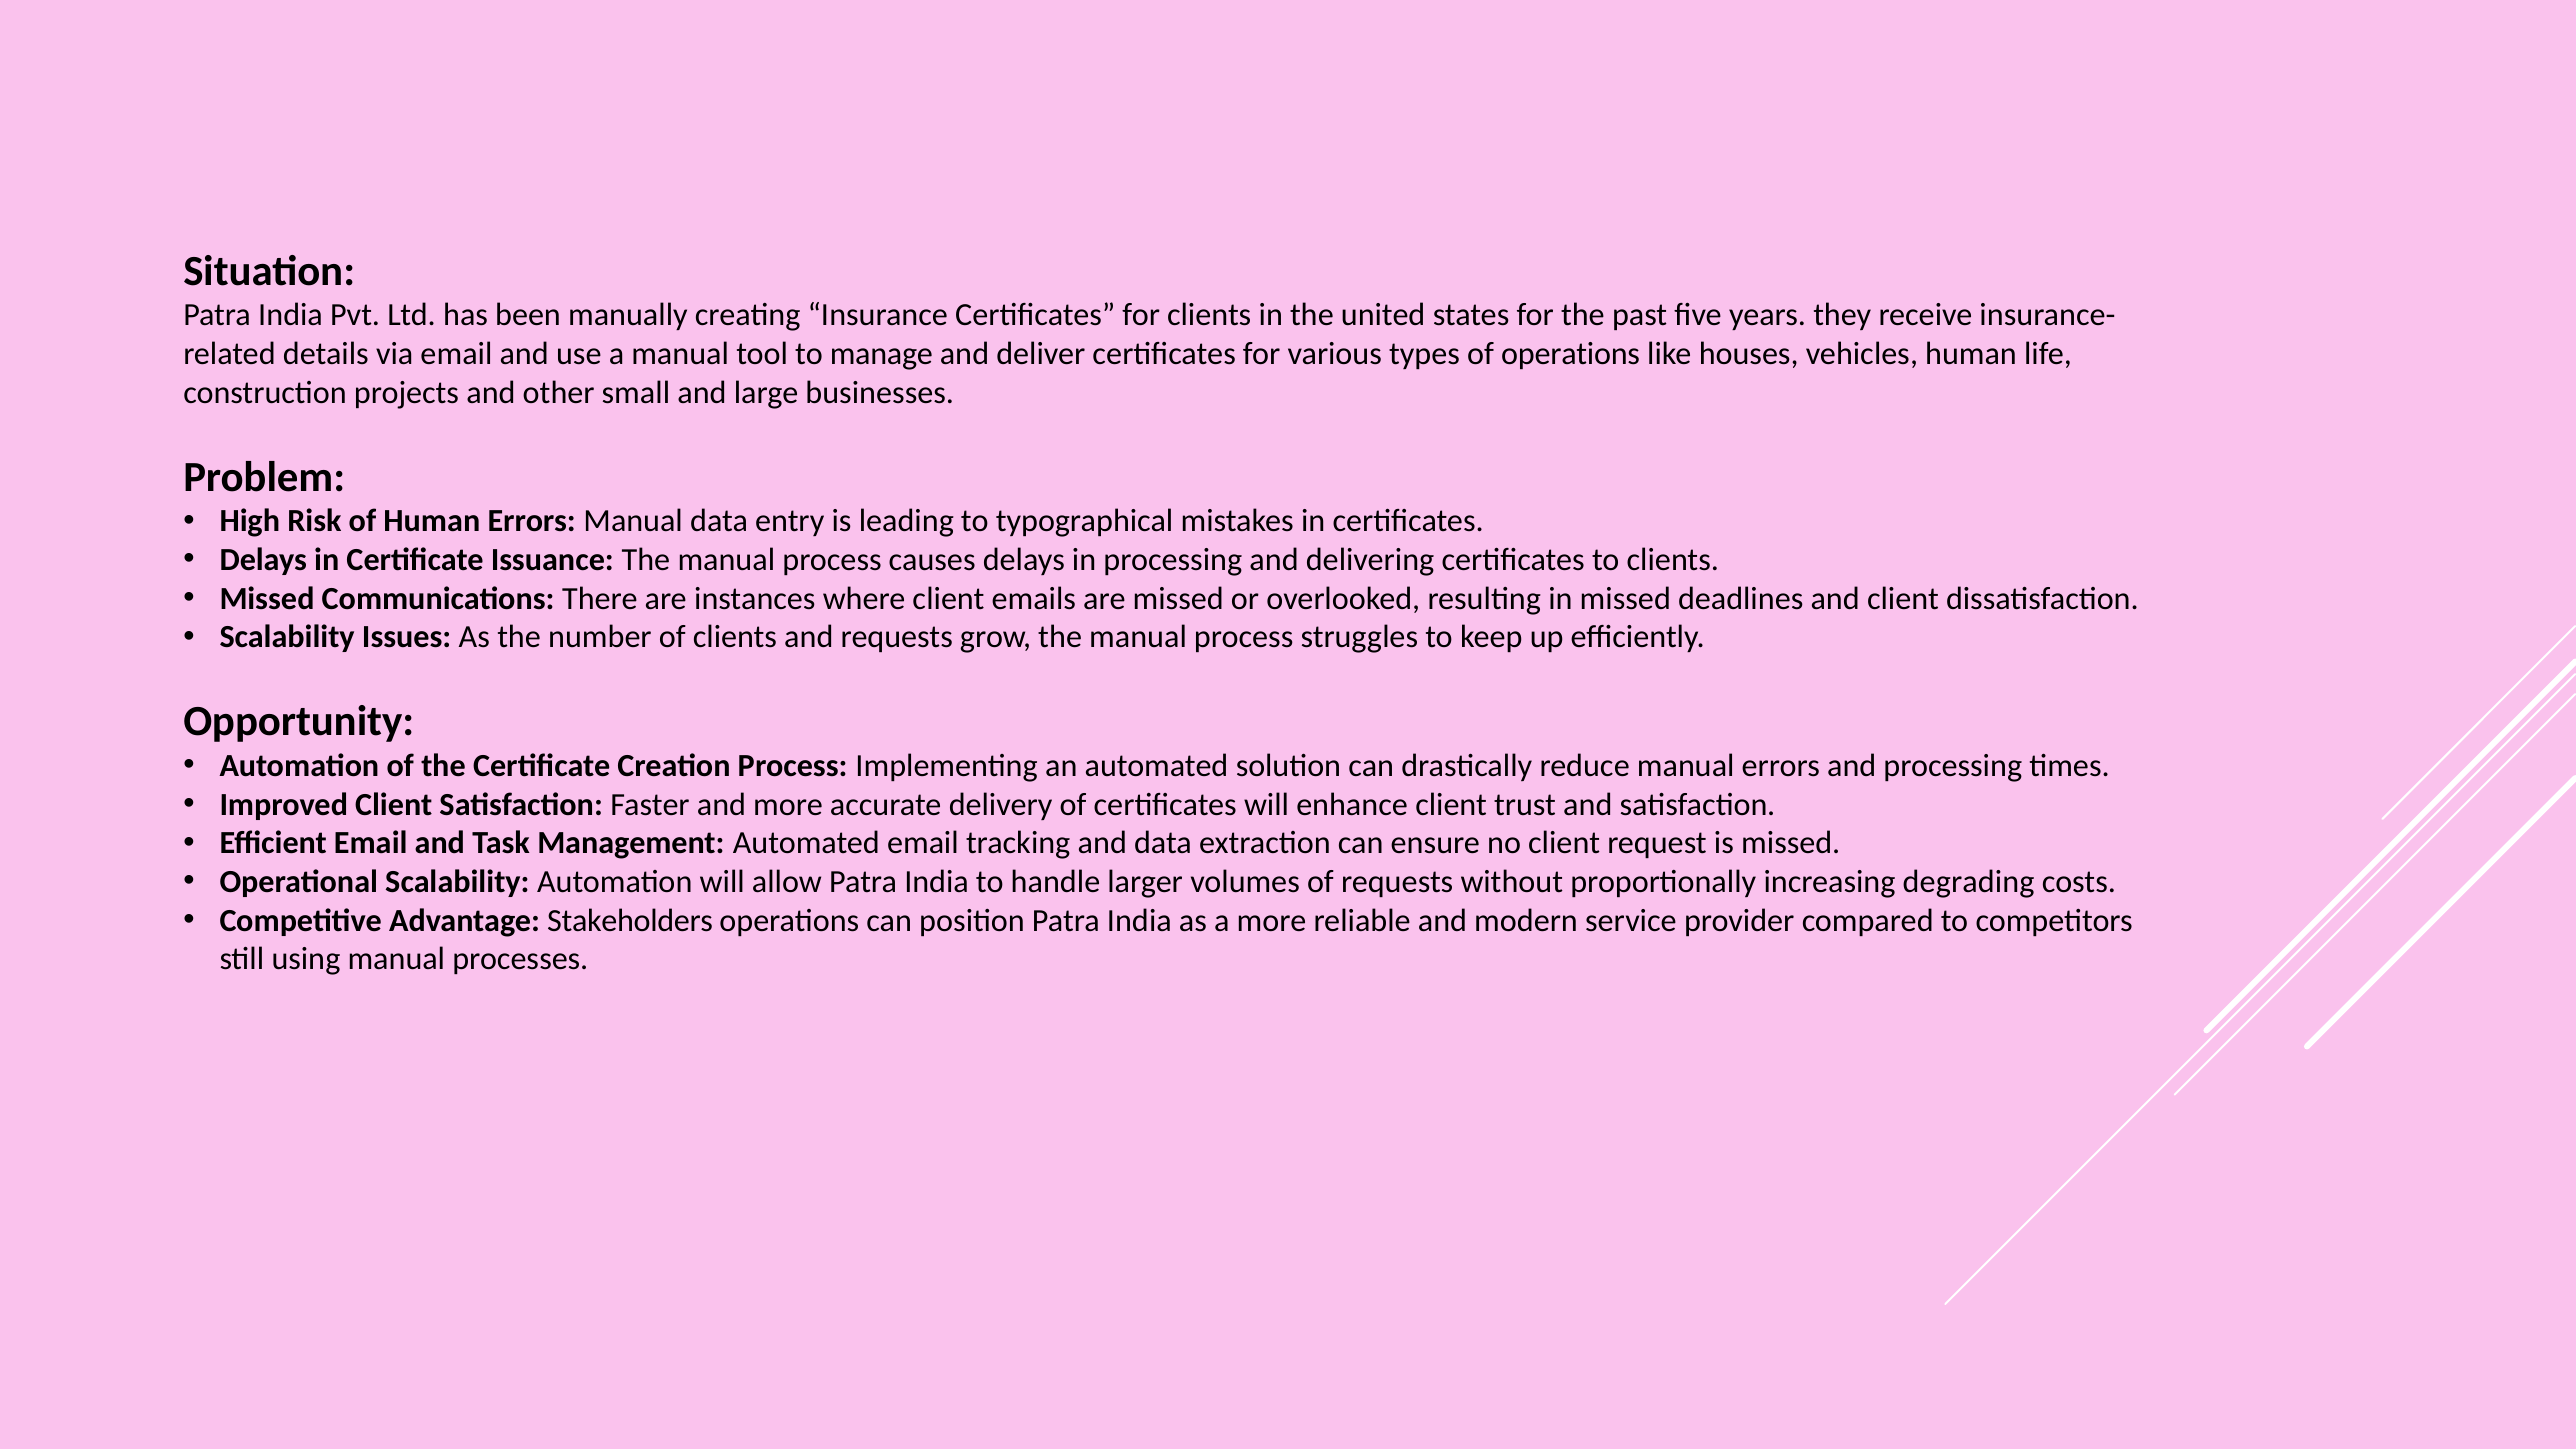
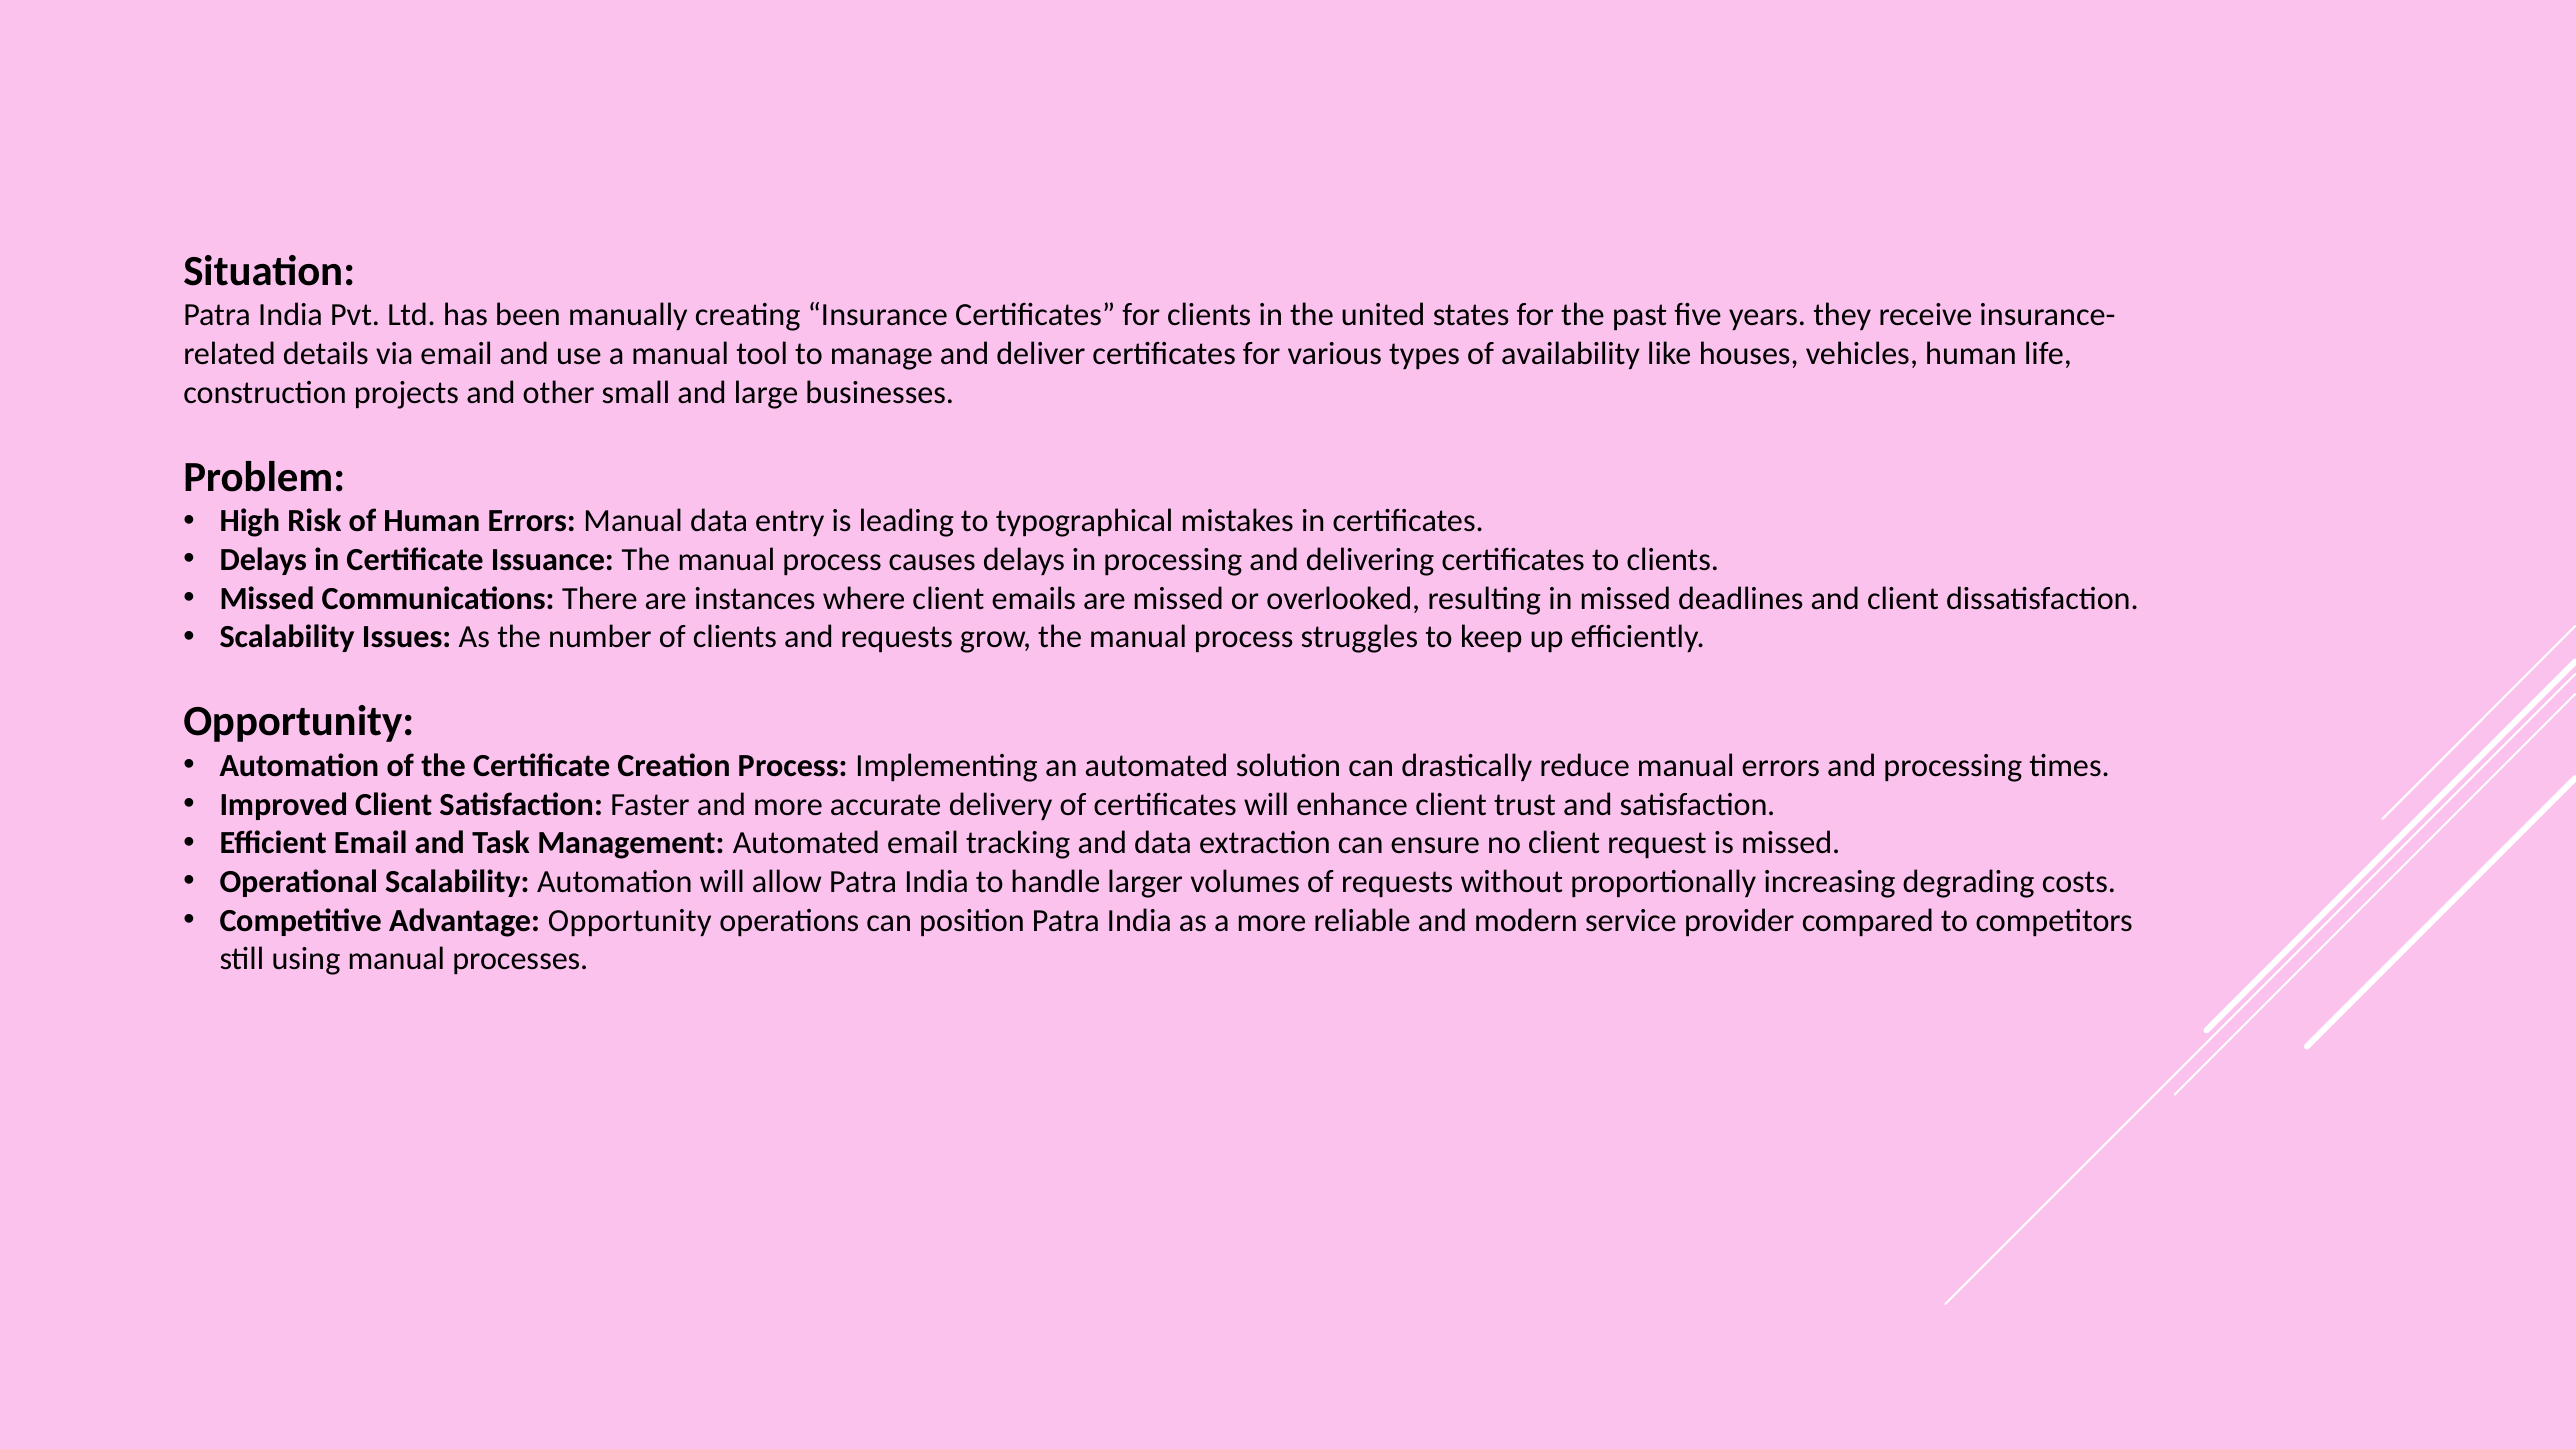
of operations: operations -> availability
Advantage Stakeholders: Stakeholders -> Opportunity
